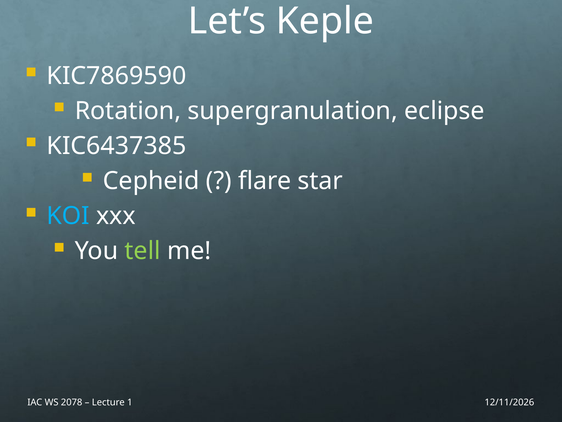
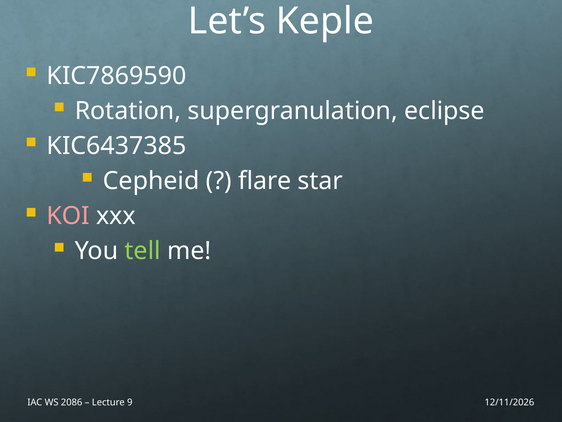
KOI colour: light blue -> pink
2078: 2078 -> 2086
1: 1 -> 9
